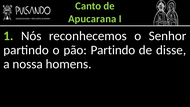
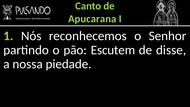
Partindo at (113, 50): Partindo -> Escutem
homens: homens -> piedade
